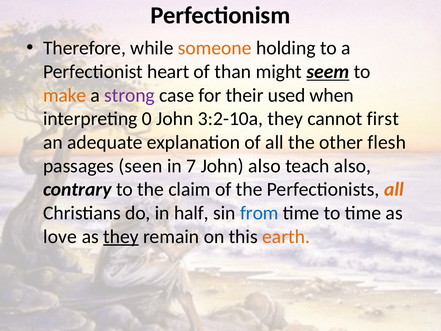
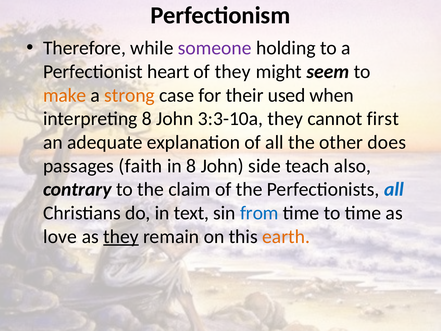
someone colour: orange -> purple
of than: than -> they
seem underline: present -> none
strong colour: purple -> orange
interpreting 0: 0 -> 8
3:2-10a: 3:2-10a -> 3:3-10a
flesh: flesh -> does
seen: seen -> faith
in 7: 7 -> 8
John also: also -> side
all at (394, 189) colour: orange -> blue
half: half -> text
